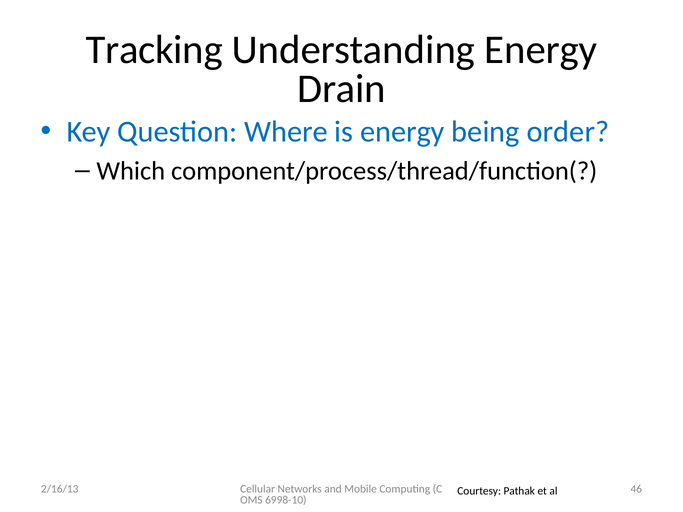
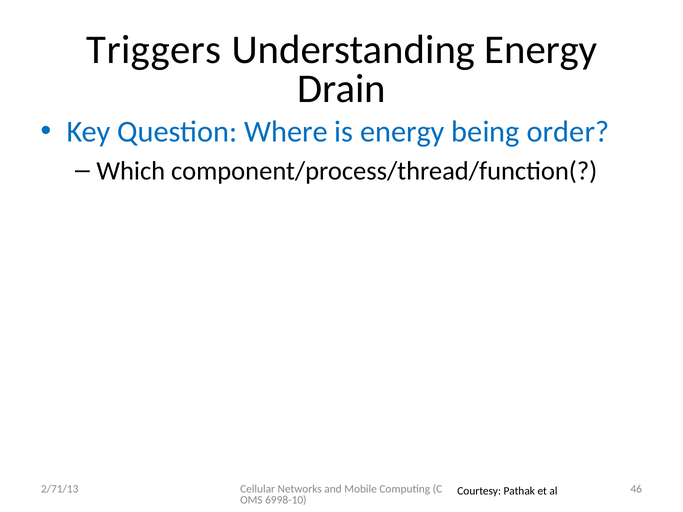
Tracking: Tracking -> Triggers
2/16/13: 2/16/13 -> 2/71/13
